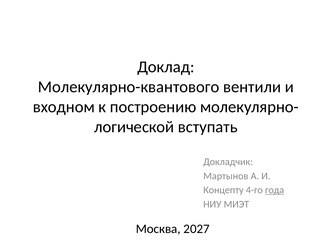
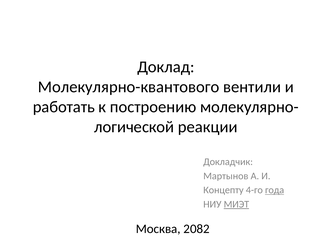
входном: входном -> работать
вступать: вступать -> реакции
МИЭТ underline: none -> present
2027: 2027 -> 2082
